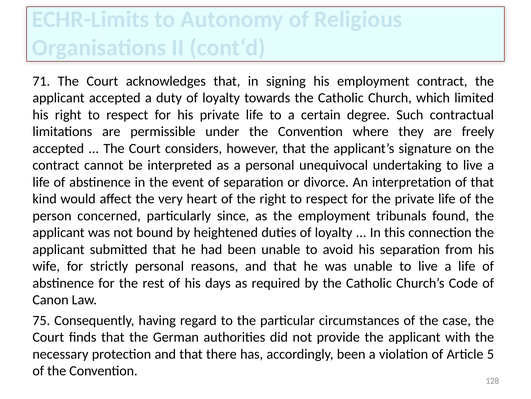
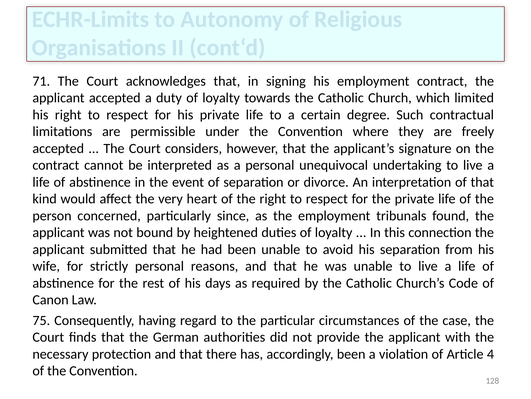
5: 5 -> 4
